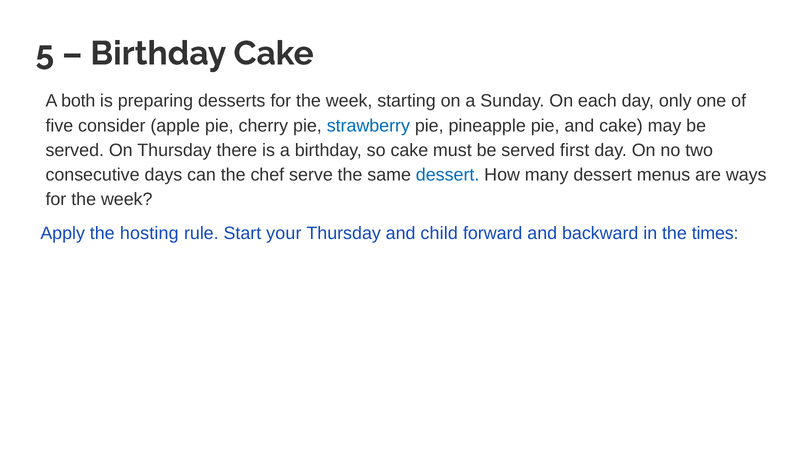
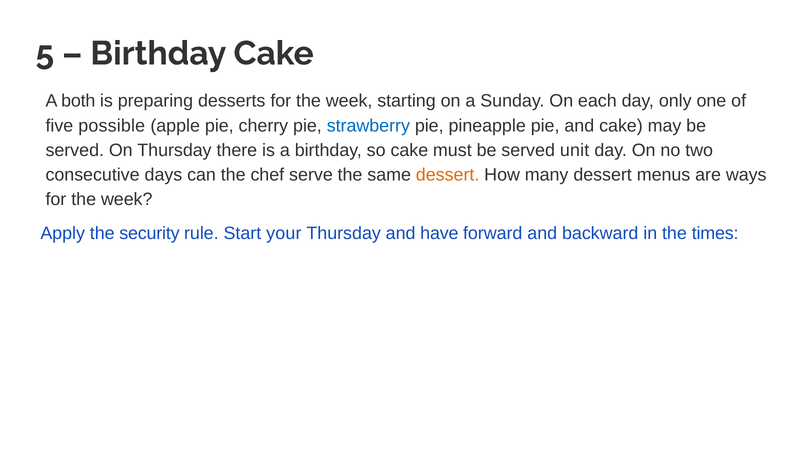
consider: consider -> possible
first: first -> unit
dessert at (448, 175) colour: blue -> orange
hosting: hosting -> security
child: child -> have
